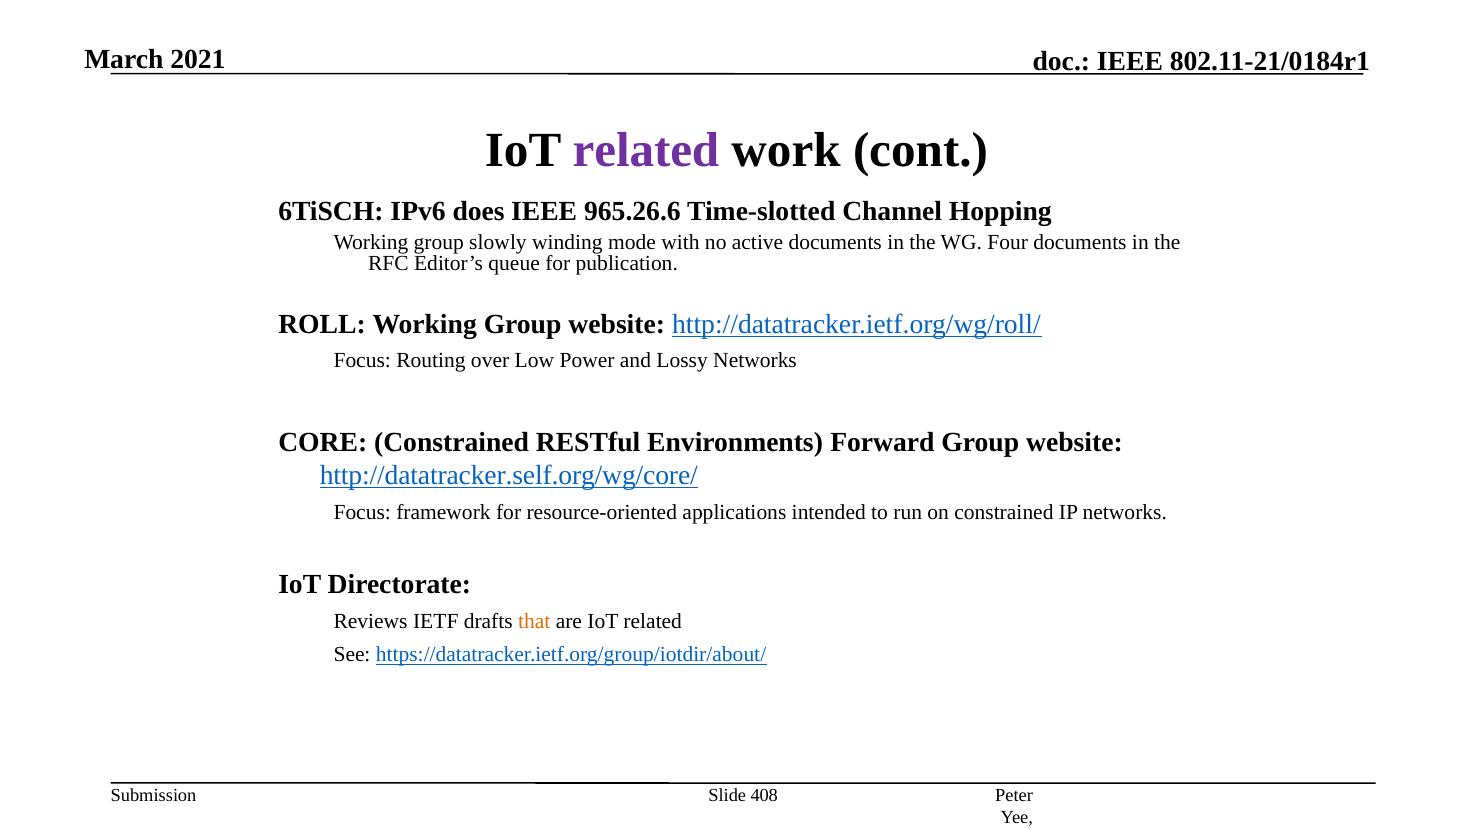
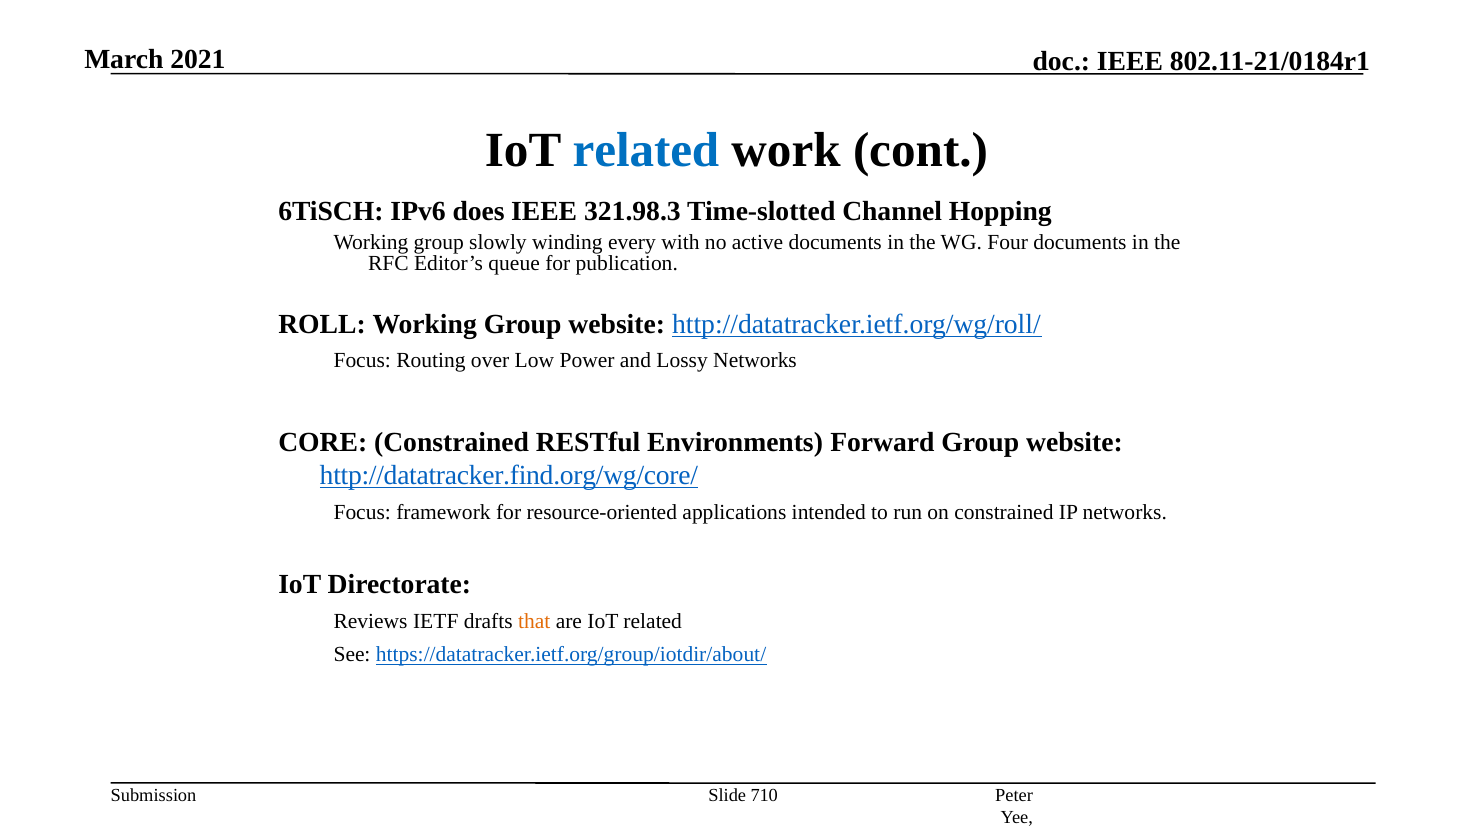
related at (646, 151) colour: purple -> blue
965.26.6: 965.26.6 -> 321.98.3
mode: mode -> every
http://datatracker.self.org/wg/core/: http://datatracker.self.org/wg/core/ -> http://datatracker.find.org/wg/core/
408: 408 -> 710
